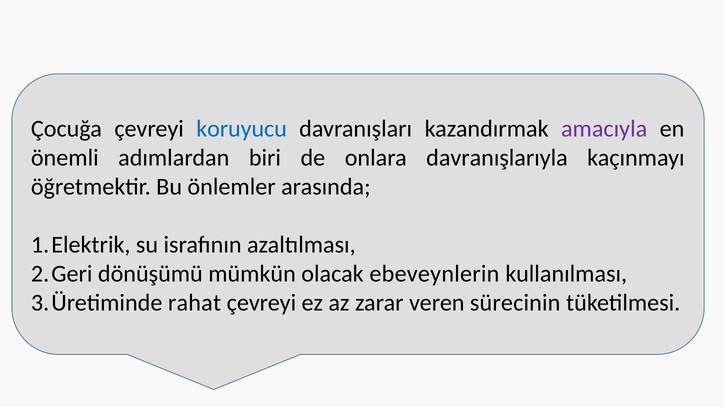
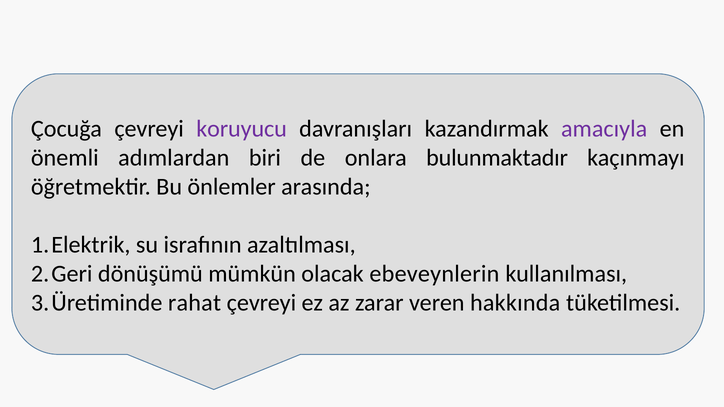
koruyucu colour: blue -> purple
davranışlarıyla: davranışlarıyla -> bulunmaktadır
sürecinin: sürecinin -> hakkında
